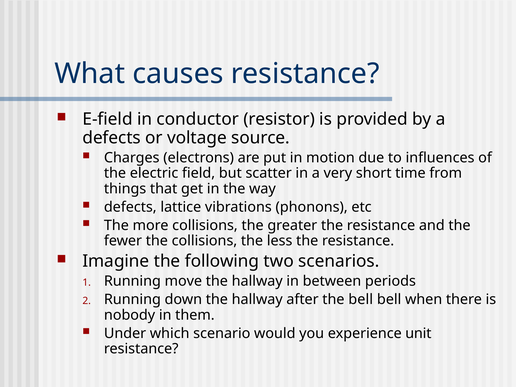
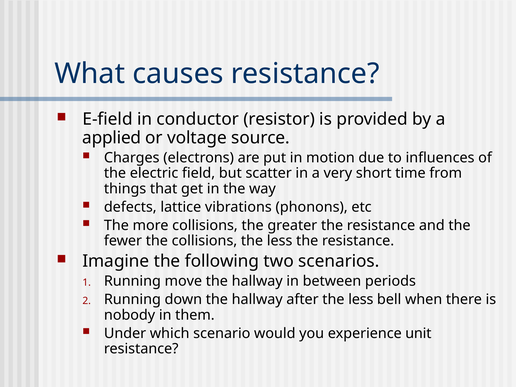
defects at (112, 138): defects -> applied
after the bell: bell -> less
